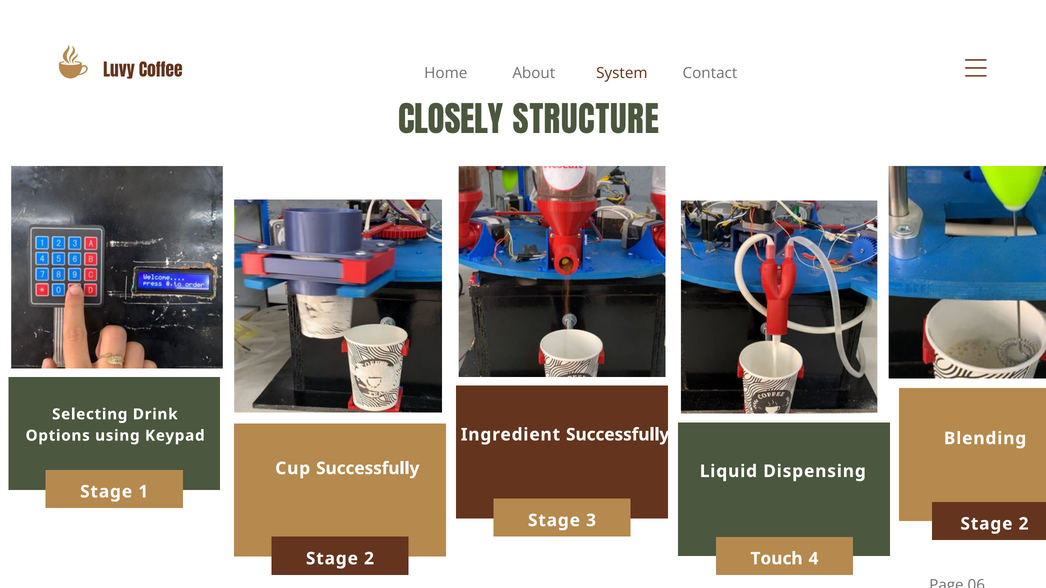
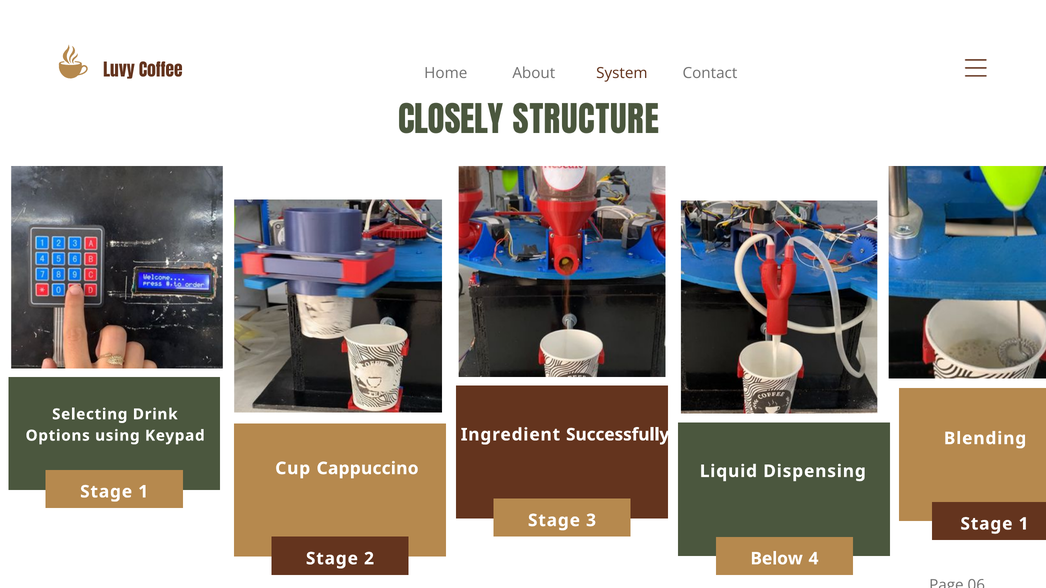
Cup Successfully: Successfully -> Cappuccino
2 at (1024, 524): 2 -> 1
Touch: Touch -> Below
